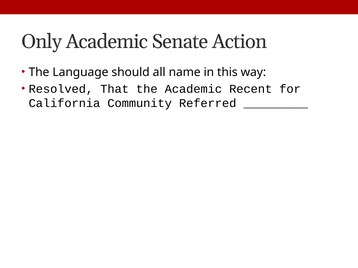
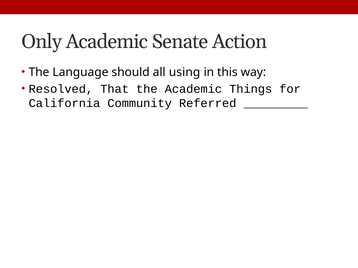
name: name -> using
Recent: Recent -> Things
